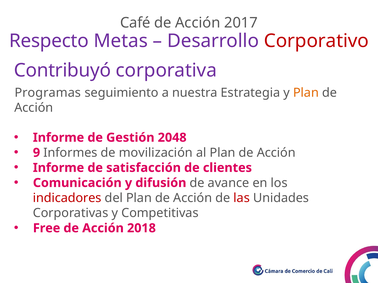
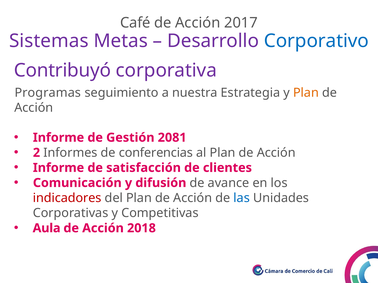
Respecto: Respecto -> Sistemas
Corporativo colour: red -> blue
2048: 2048 -> 2081
9: 9 -> 2
movilización: movilización -> conferencias
las colour: red -> blue
Free: Free -> Aula
